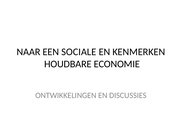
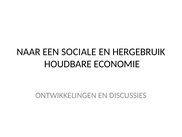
KENMERKEN: KENMERKEN -> HERGEBRUIK
